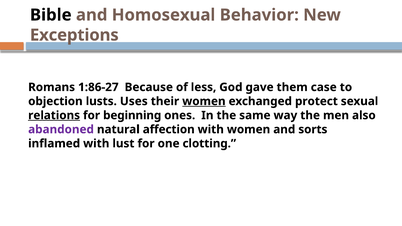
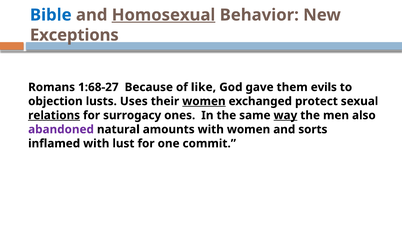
Bible colour: black -> blue
Homosexual underline: none -> present
1:86-27: 1:86-27 -> 1:68-27
less: less -> like
case: case -> evils
beginning: beginning -> surrogacy
way underline: none -> present
affection: affection -> amounts
clotting: clotting -> commit
